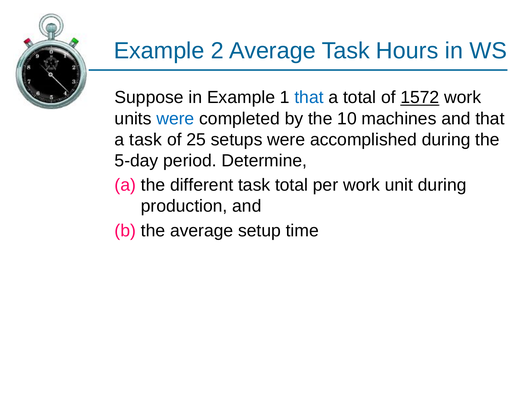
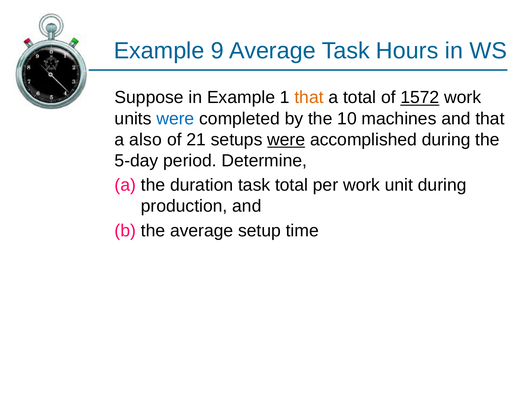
2: 2 -> 9
that at (309, 97) colour: blue -> orange
a task: task -> also
25: 25 -> 21
were at (286, 139) underline: none -> present
different: different -> duration
